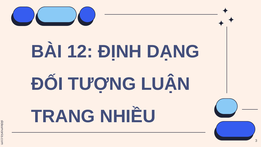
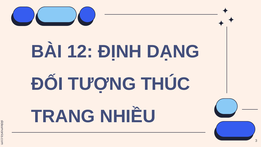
LUẬN: LUẬN -> THÚC
